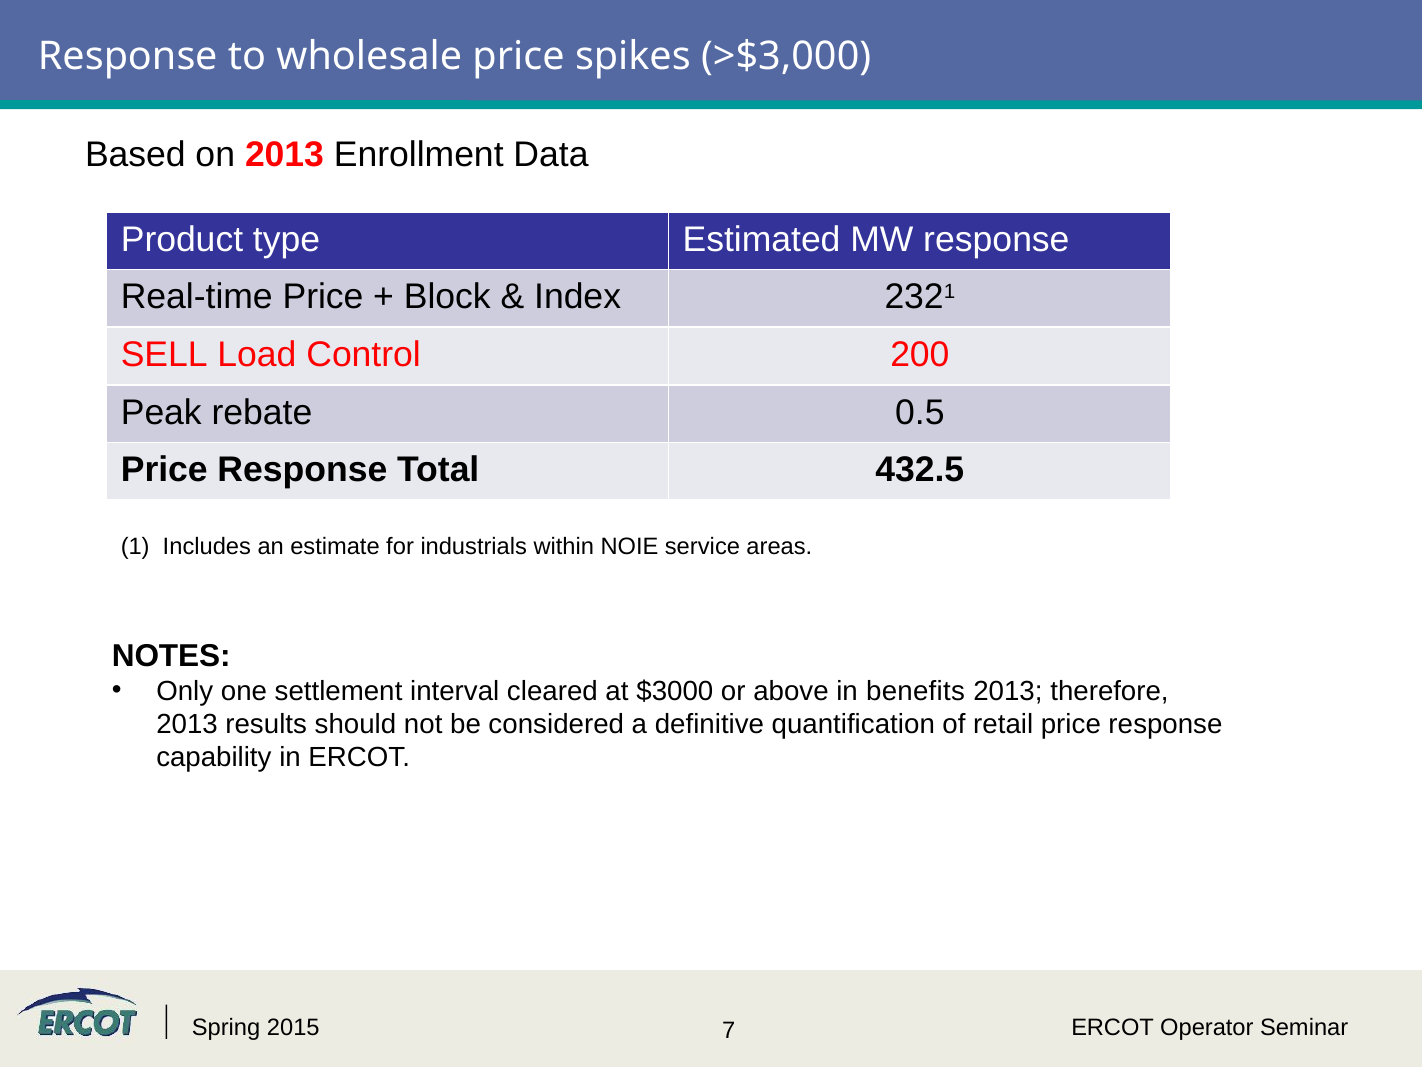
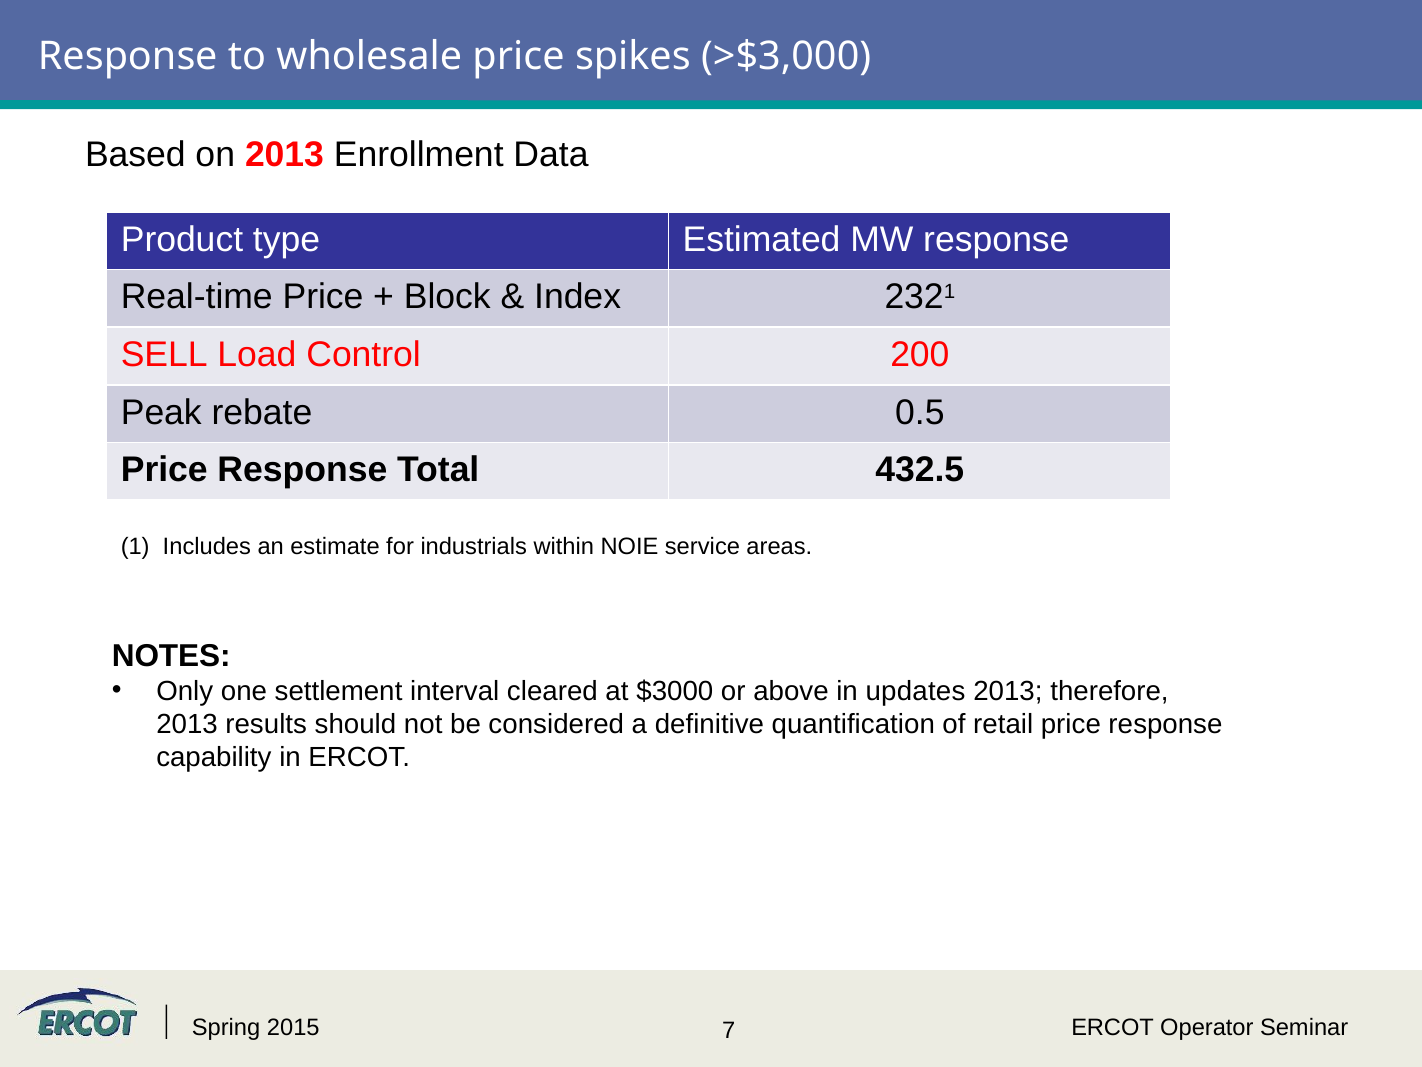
benefits: benefits -> updates
